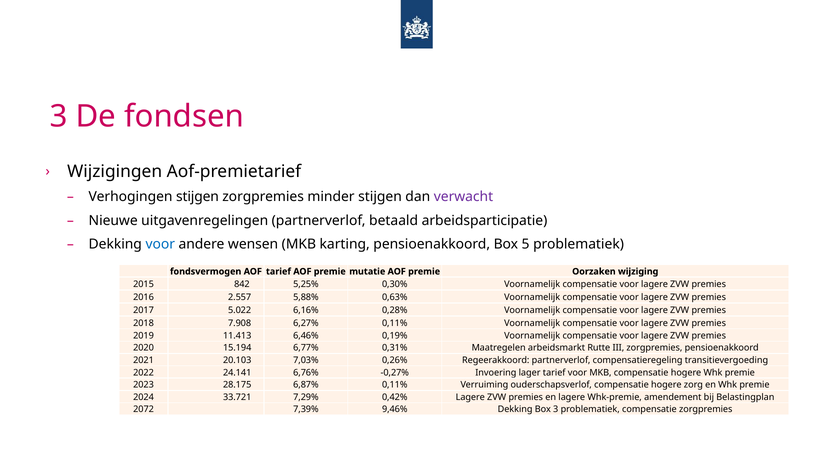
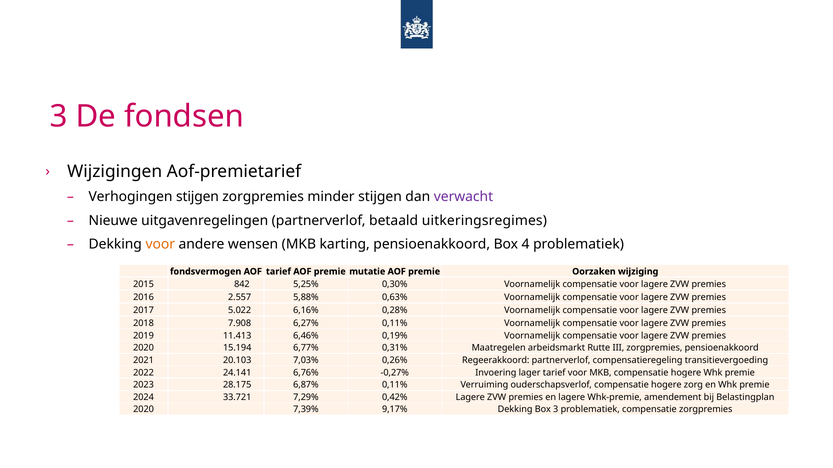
arbeidsparticipatie: arbeidsparticipatie -> uitkeringsregimes
voor at (160, 244) colour: blue -> orange
5: 5 -> 4
2072 at (144, 410): 2072 -> 2020
9,46%: 9,46% -> 9,17%
